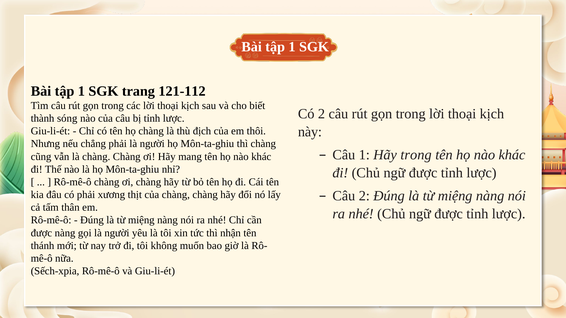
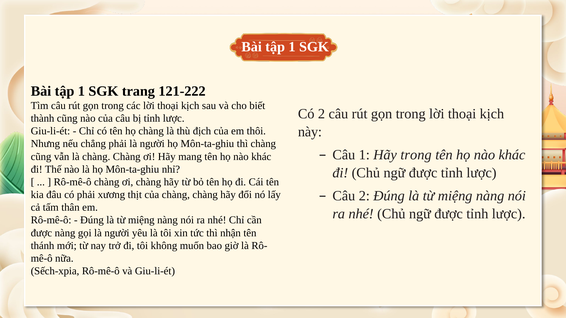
121-112: 121-112 -> 121-222
thành sóng: sóng -> cũng
